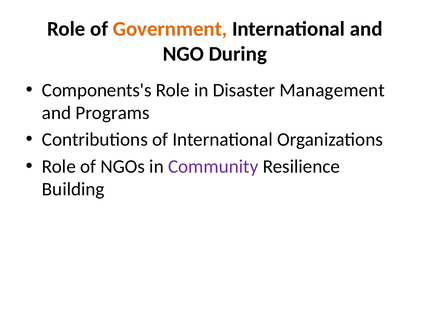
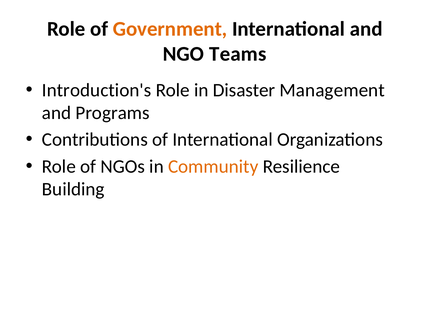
During: During -> Teams
Components's: Components's -> Introduction's
Community colour: purple -> orange
